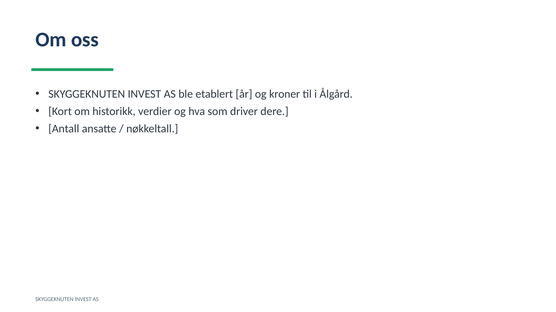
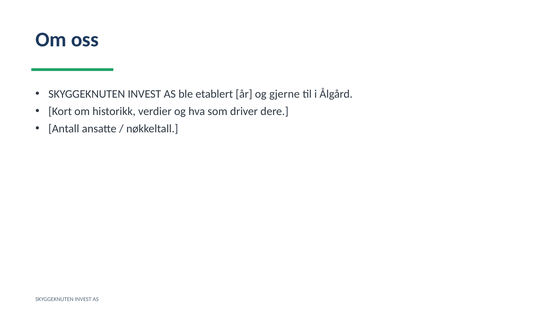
kroner: kroner -> gjerne
